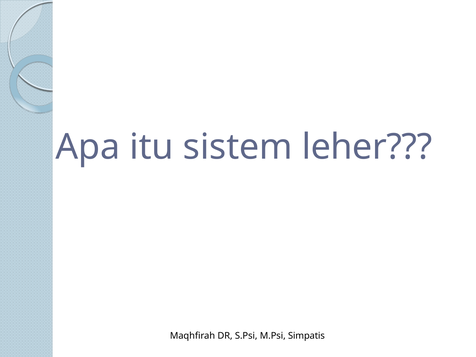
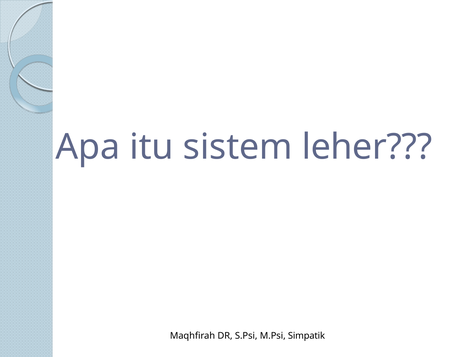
Simpatis: Simpatis -> Simpatik
